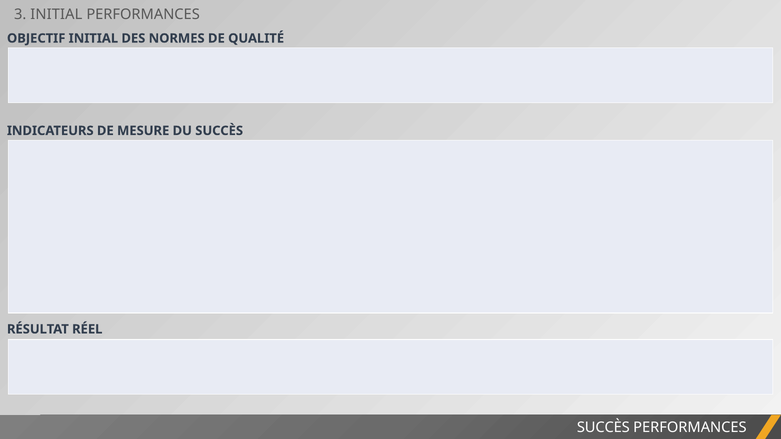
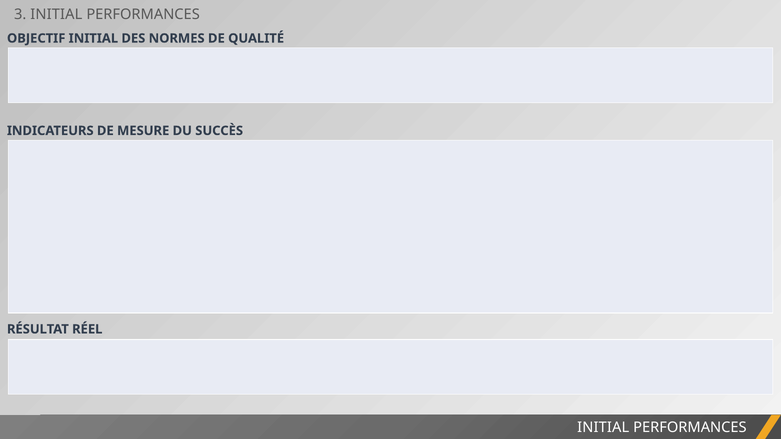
SUCCÈS at (603, 428): SUCCÈS -> INITIAL
